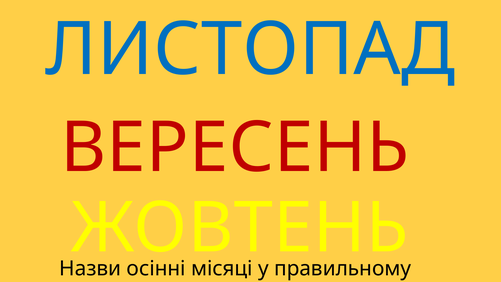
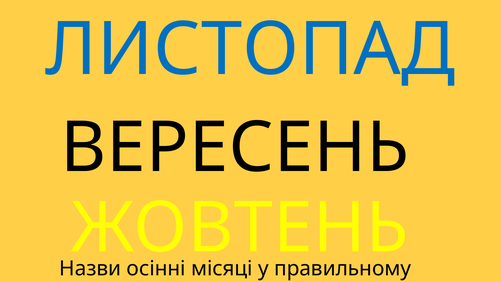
ВЕРЕСЕНЬ colour: red -> black
